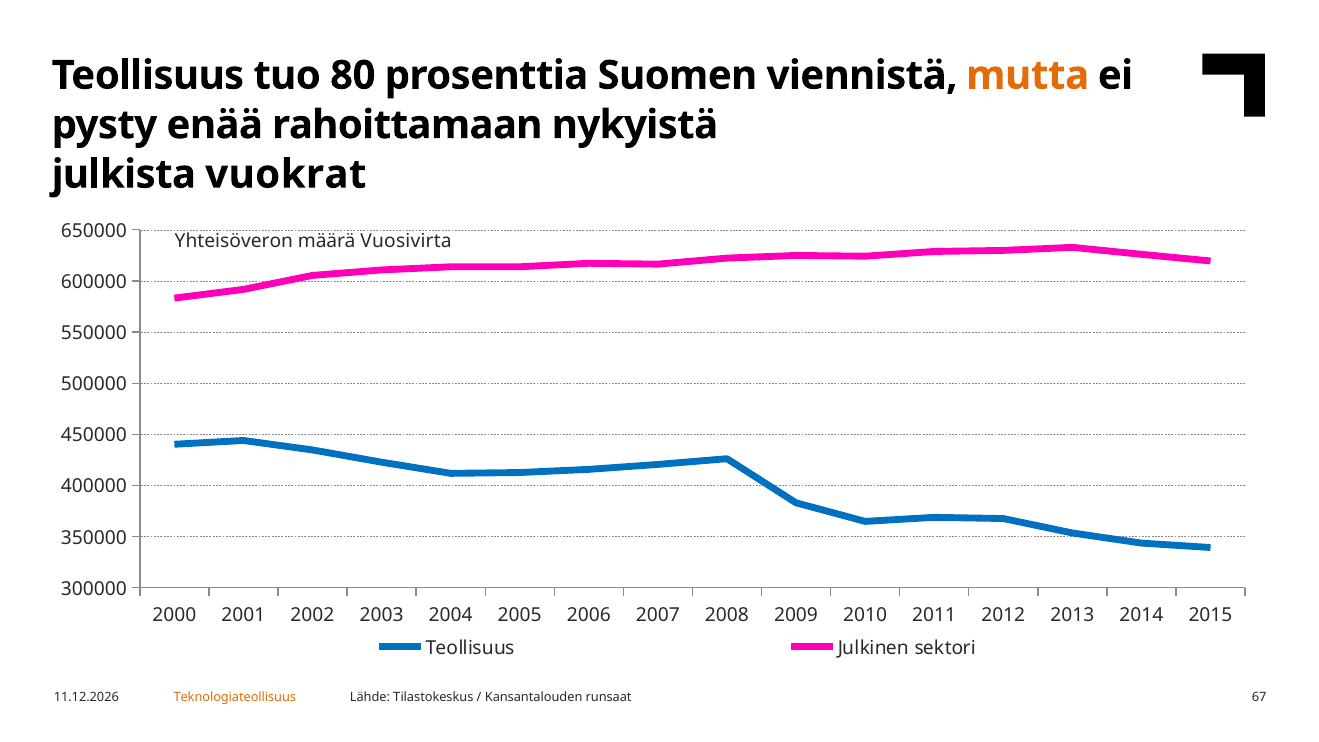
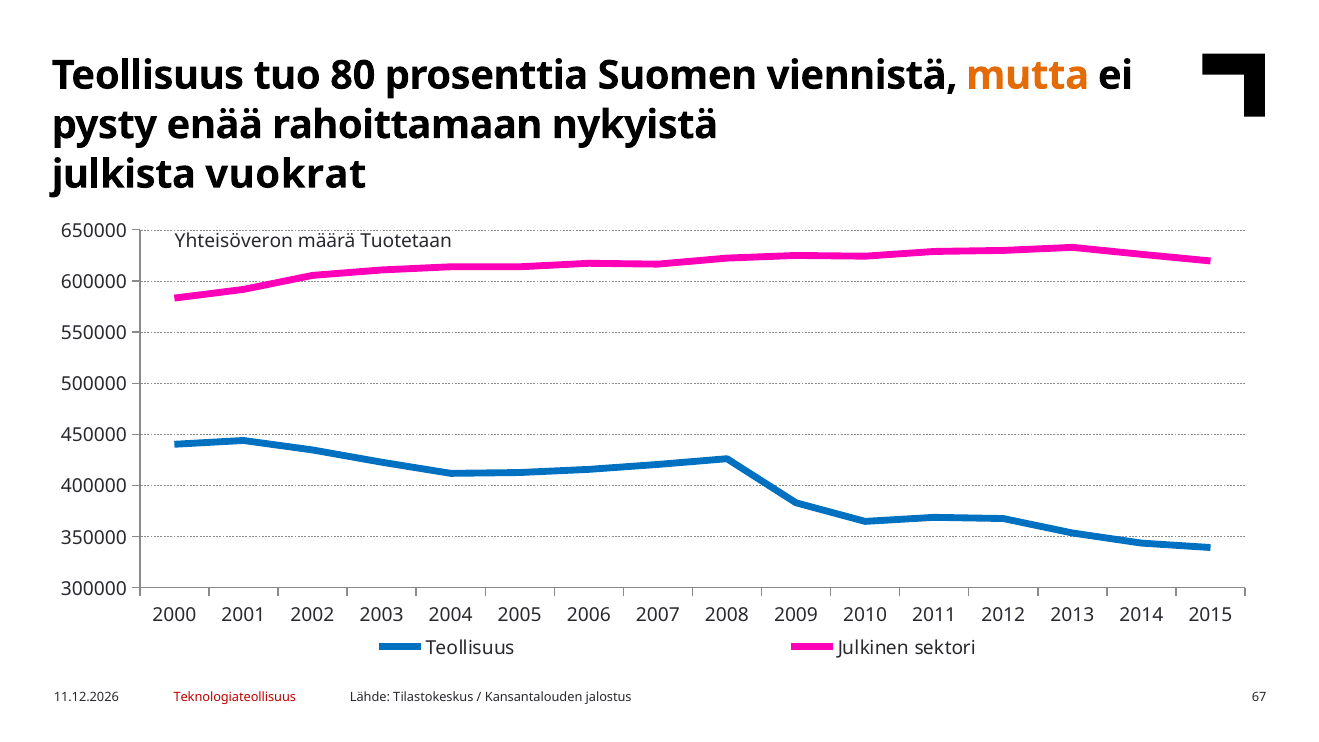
Vuosivirta: Vuosivirta -> Tuotetaan
Teknologiateollisuus colour: orange -> red
runsaat: runsaat -> jalostus
